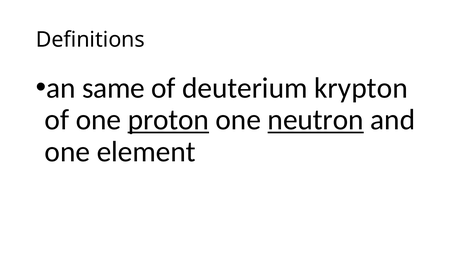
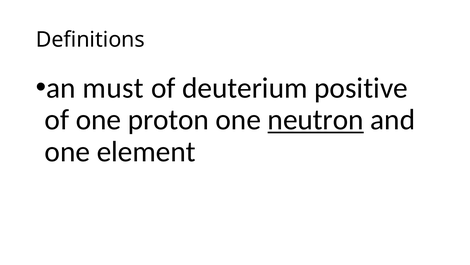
same: same -> must
krypton: krypton -> positive
proton underline: present -> none
